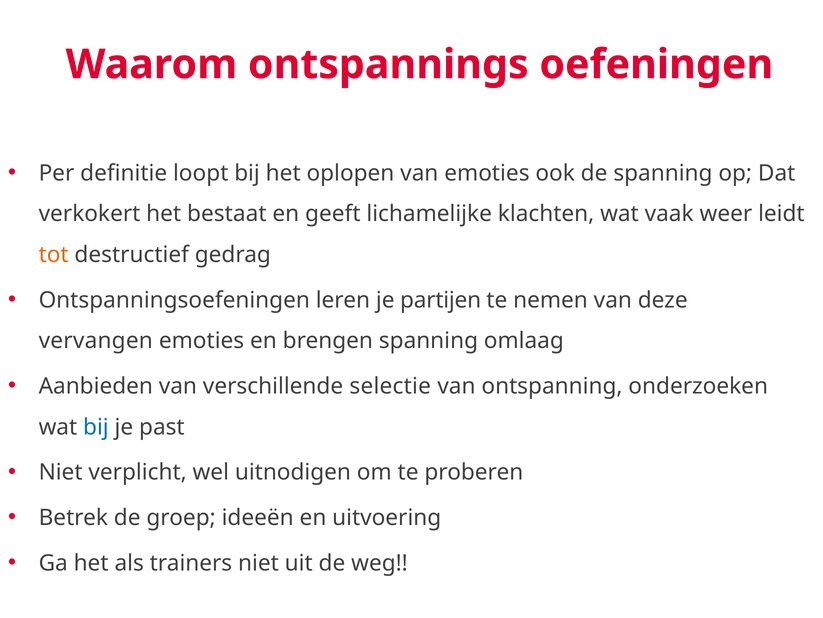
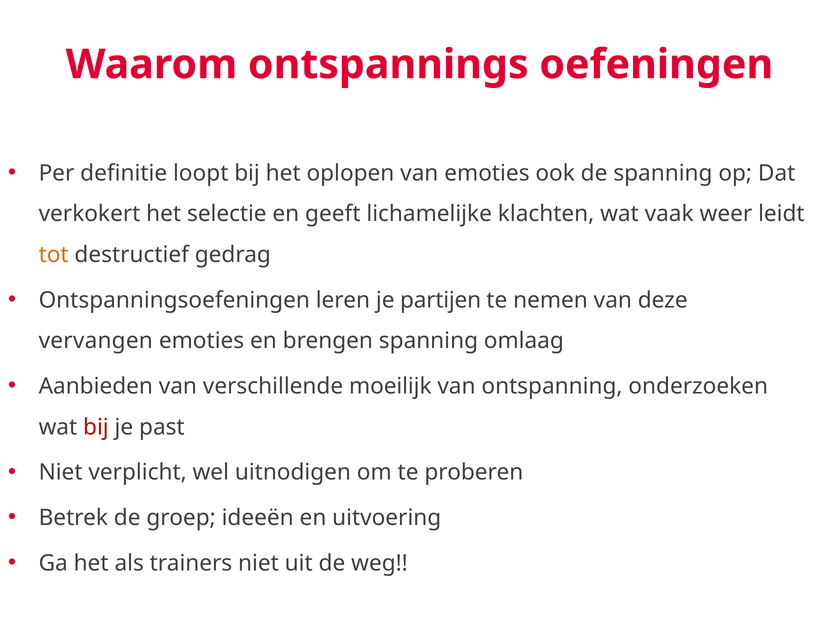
bestaat: bestaat -> selectie
selectie: selectie -> moeilijk
bij at (96, 427) colour: blue -> red
